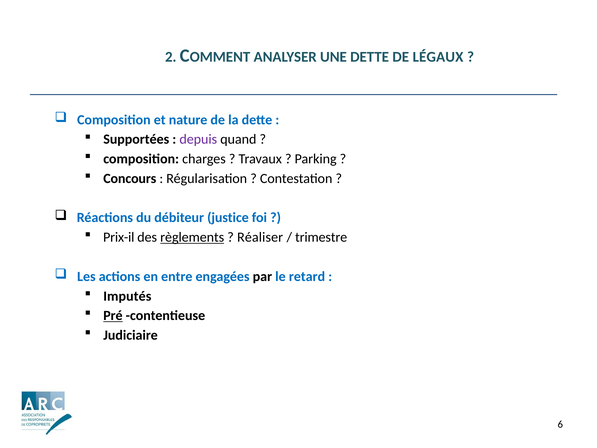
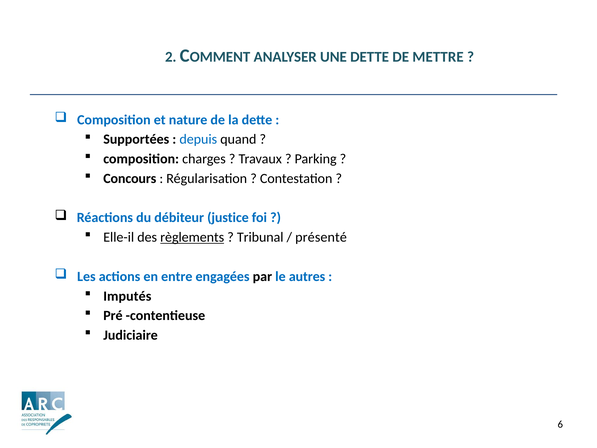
LÉGAUX: LÉGAUX -> METTRE
depuis colour: purple -> blue
Prix-il: Prix-il -> Elle-il
Réaliser: Réaliser -> Tribunal
trimestre: trimestre -> présenté
retard: retard -> autres
Pré underline: present -> none
